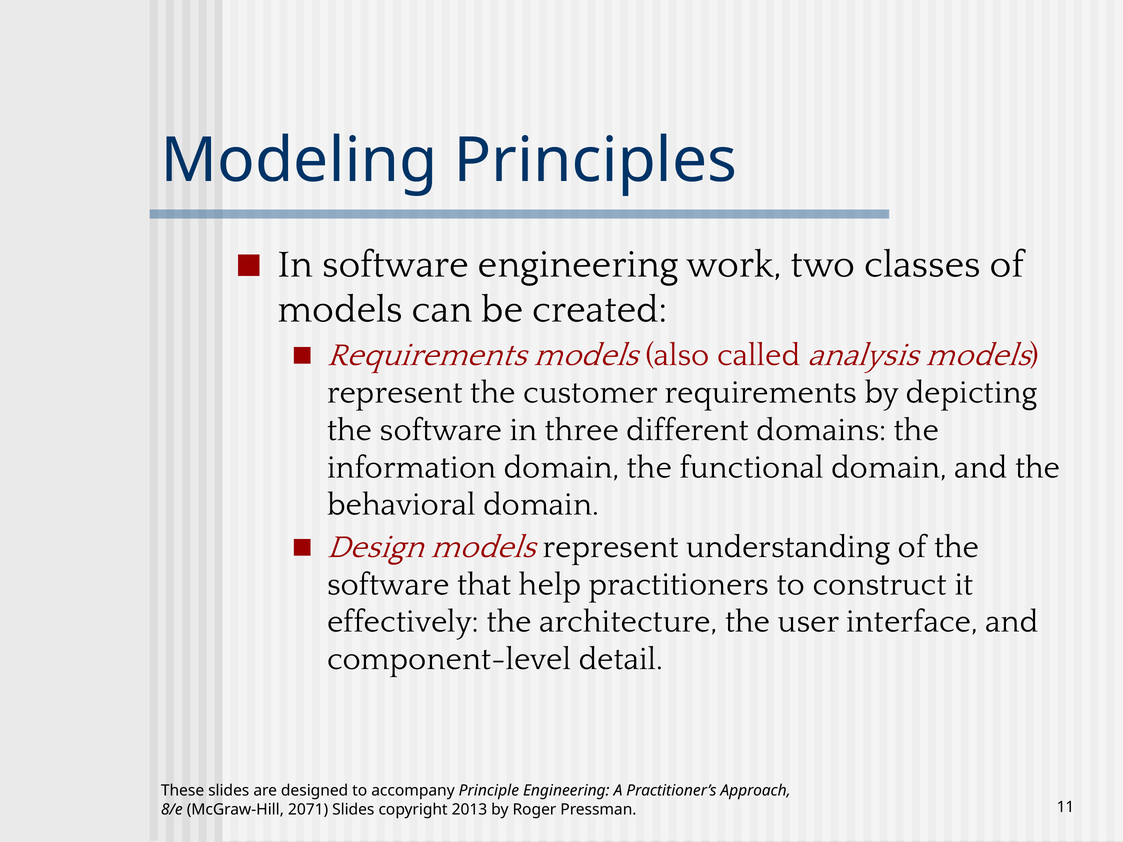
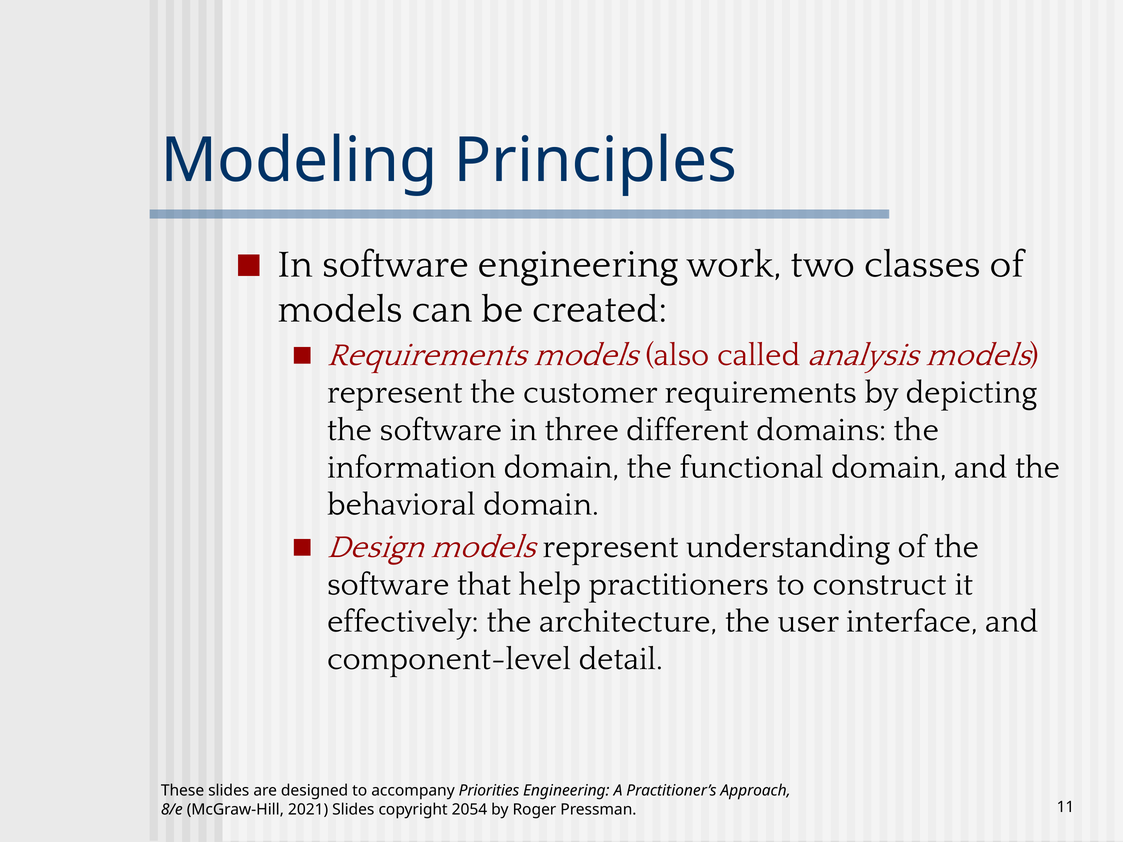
Principle: Principle -> Priorities
2071: 2071 -> 2021
2013: 2013 -> 2054
